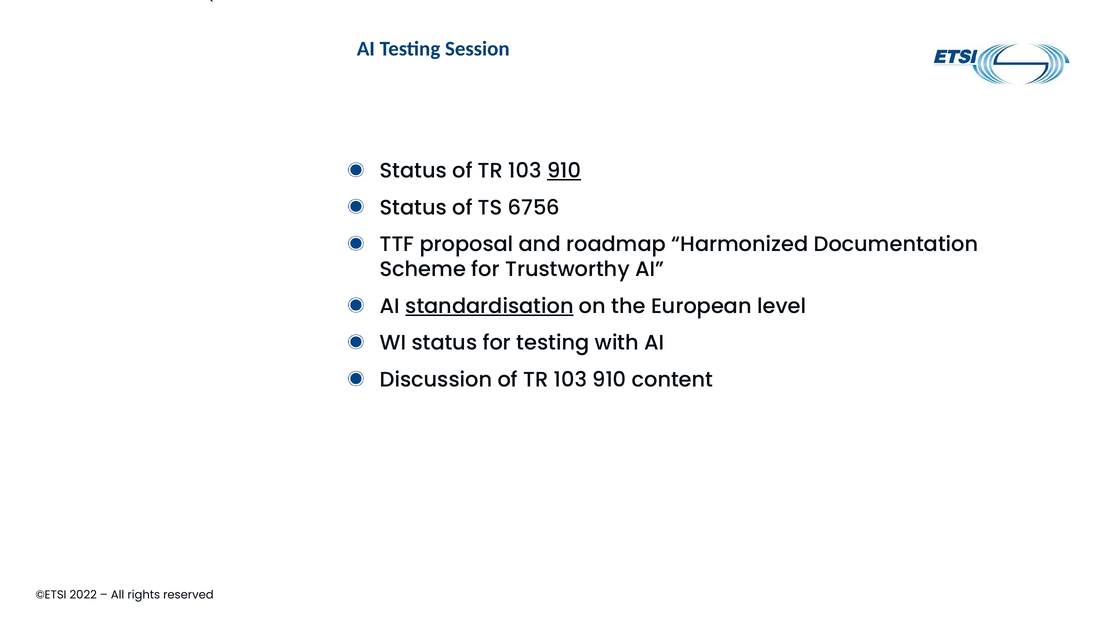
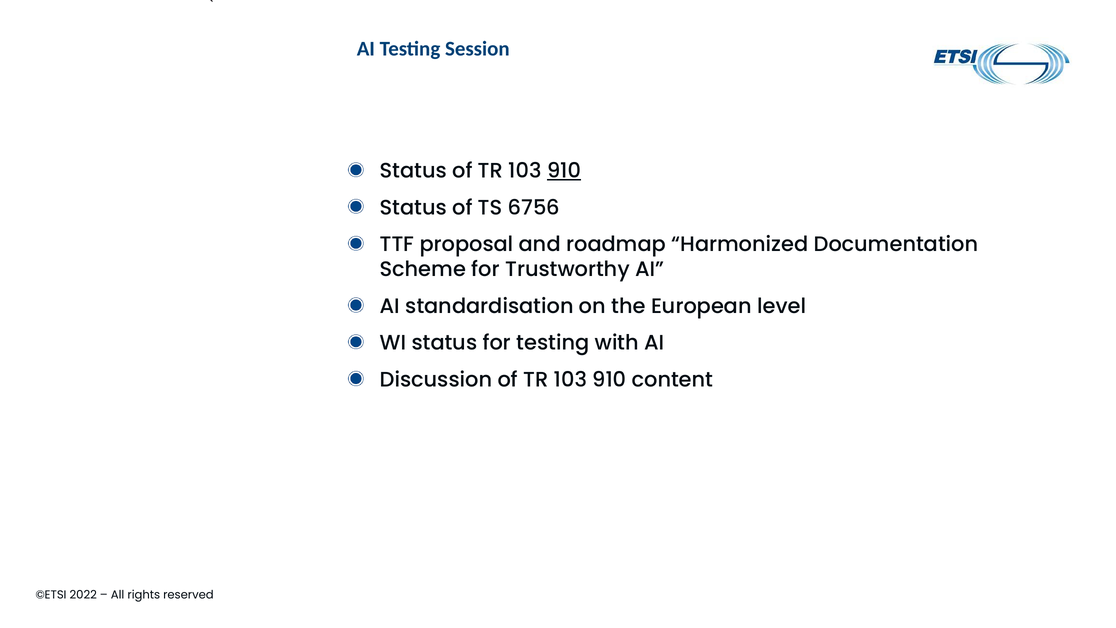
standardisation underline: present -> none
